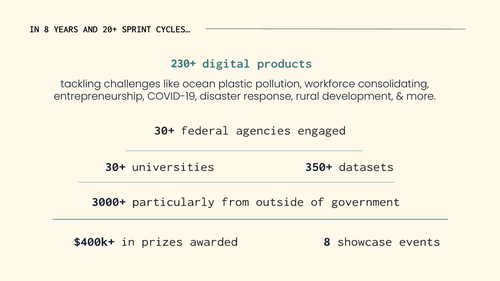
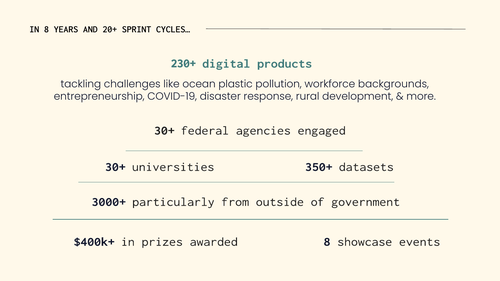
consolidating: consolidating -> backgrounds
